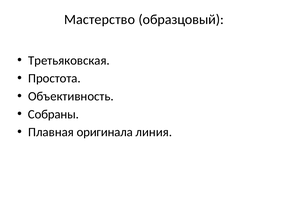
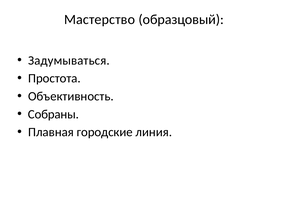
Третьяковская: Третьяковская -> Задумываться
оригинала: оригинала -> городские
